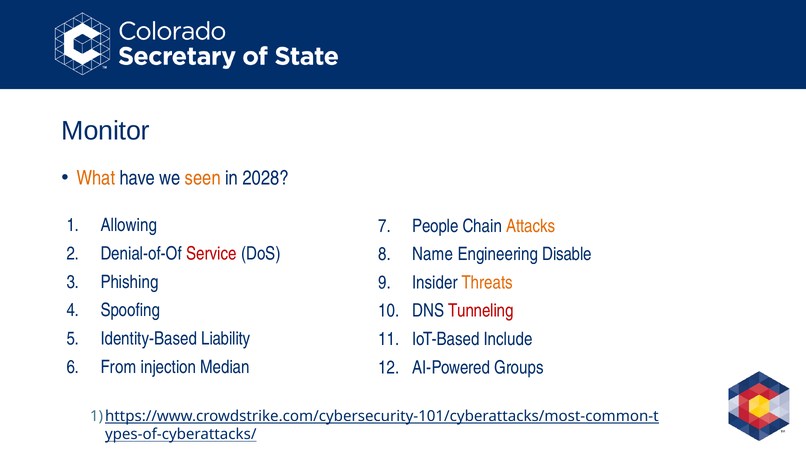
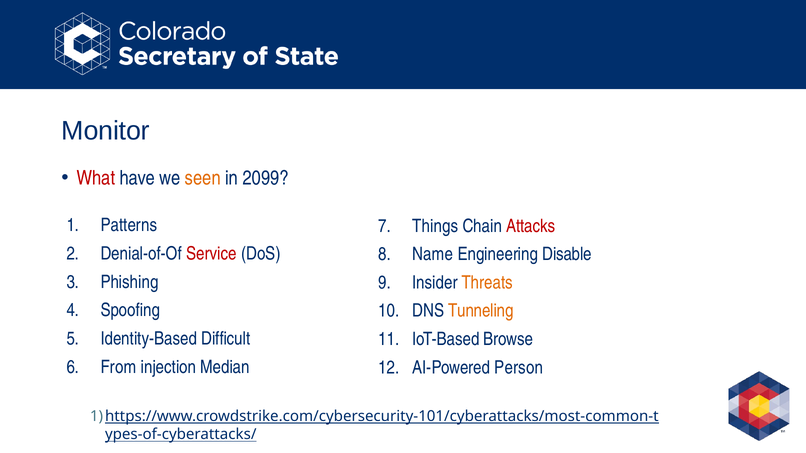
What colour: orange -> red
2028: 2028 -> 2099
Allowing: Allowing -> Patterns
People: People -> Things
Attacks colour: orange -> red
Tunneling colour: red -> orange
Liability: Liability -> Difficult
Include: Include -> Browse
Groups: Groups -> Person
